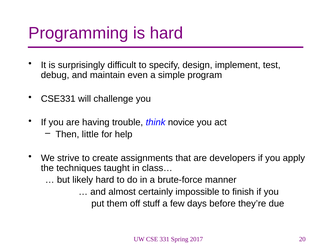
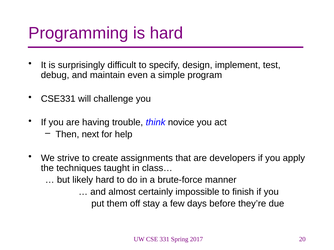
little: little -> next
stuff: stuff -> stay
